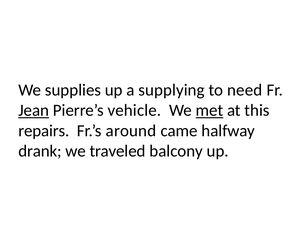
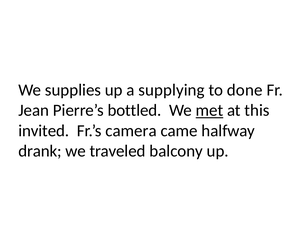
need: need -> done
Jean underline: present -> none
vehicle: vehicle -> bottled
repairs: repairs -> invited
around: around -> camera
